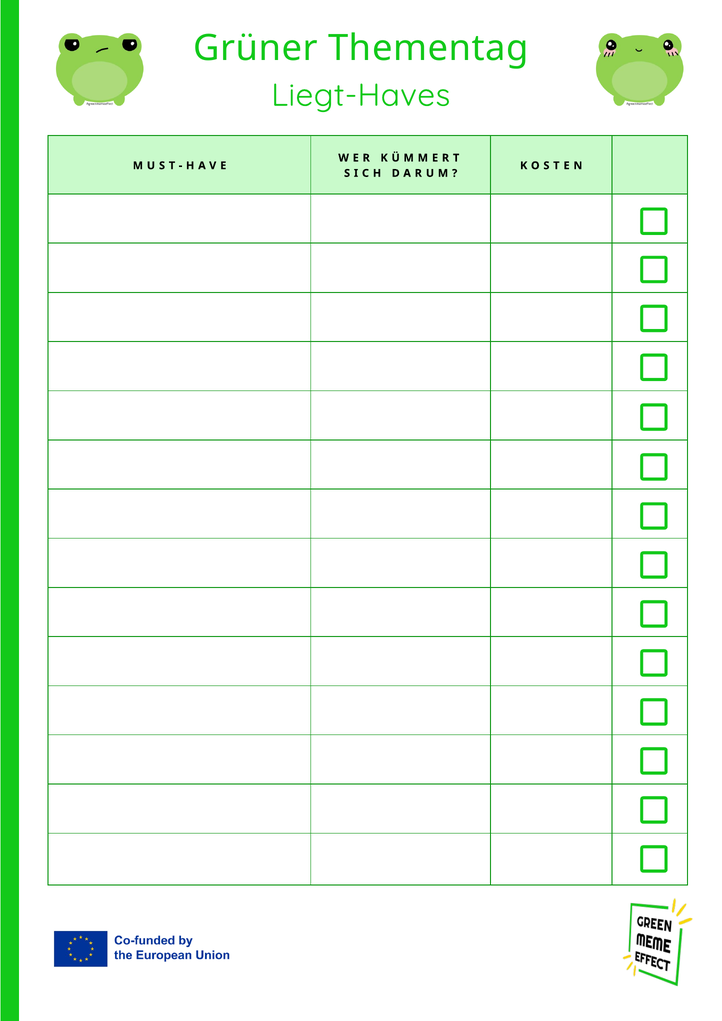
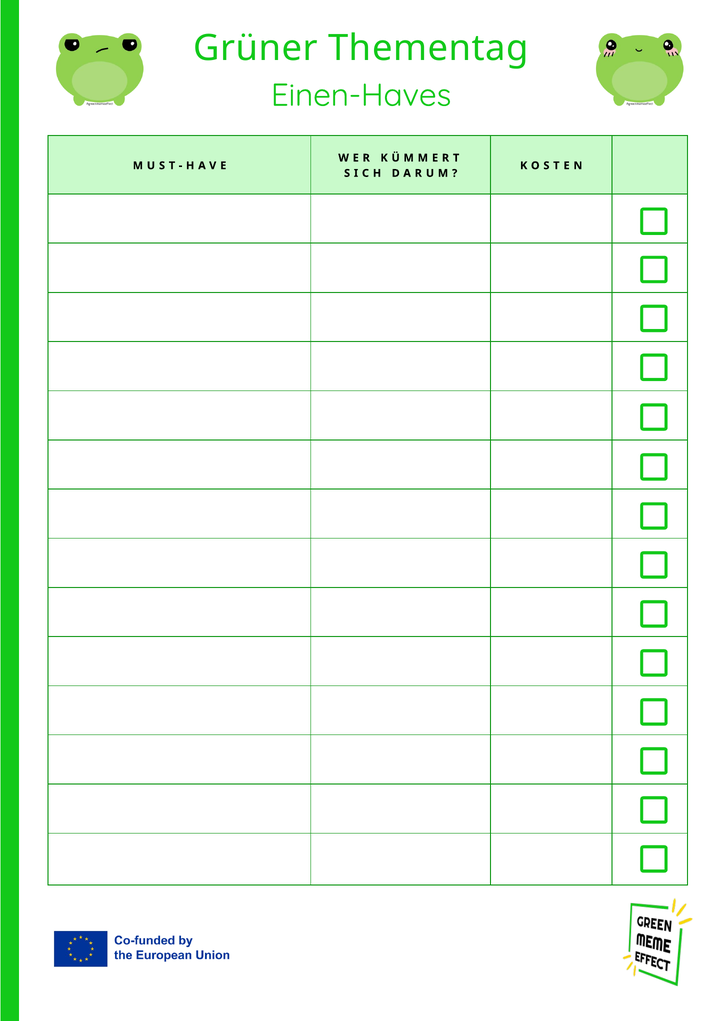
Liegt-Haves: Liegt-Haves -> Einen-Haves
